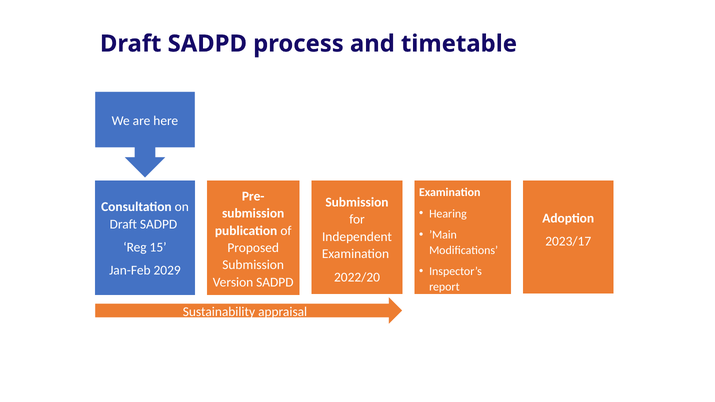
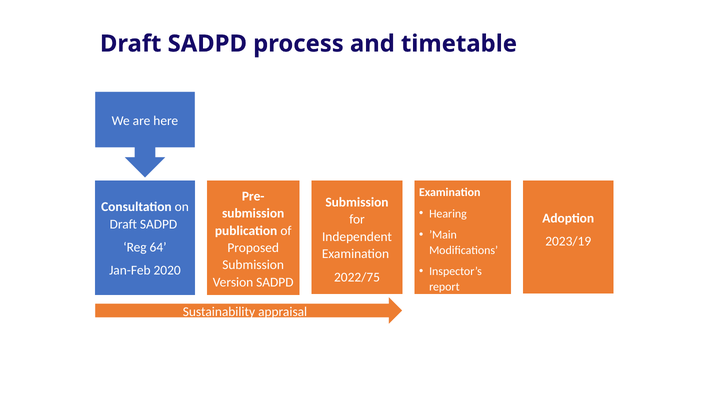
2023/17: 2023/17 -> 2023/19
15: 15 -> 64
2029: 2029 -> 2020
2022/20: 2022/20 -> 2022/75
